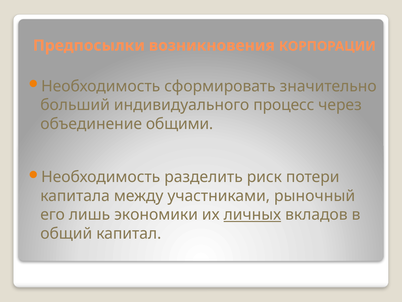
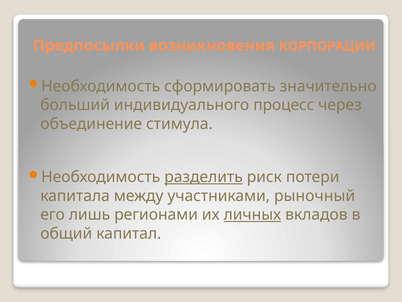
общими: общими -> стимула
разделить underline: none -> present
экономики: экономики -> регионами
